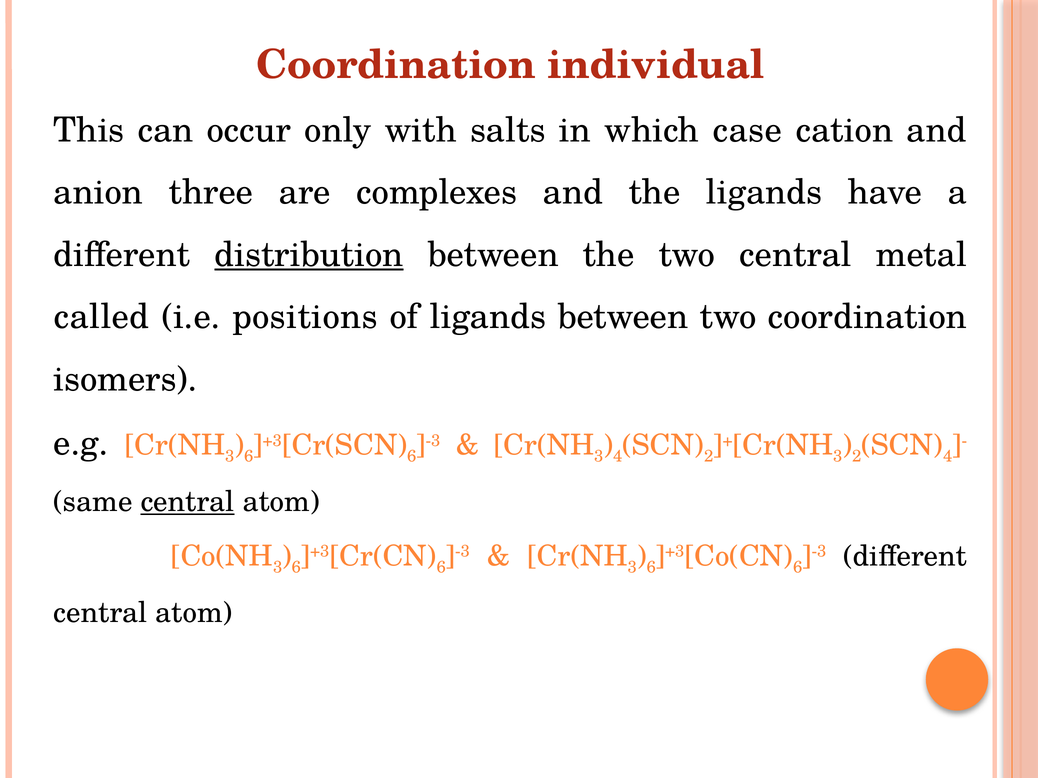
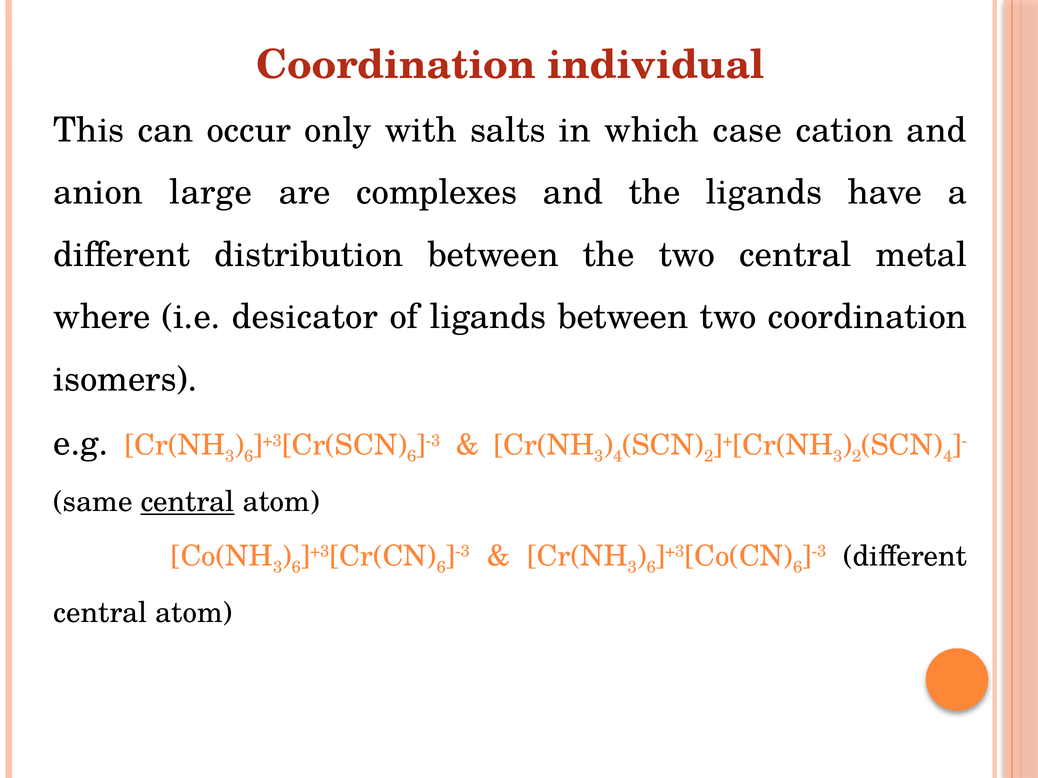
three: three -> large
distribution underline: present -> none
called: called -> where
positions: positions -> desicator
